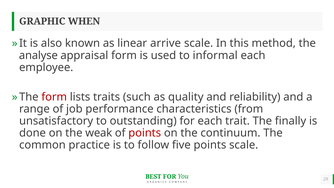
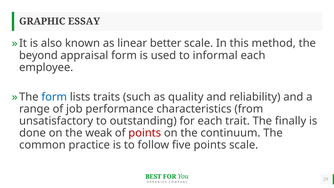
WHEN: WHEN -> ESSAY
arrive: arrive -> better
analyse: analyse -> beyond
form at (54, 97) colour: red -> blue
